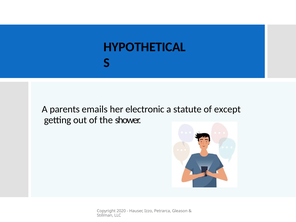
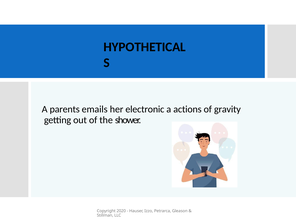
statute: statute -> actions
except: except -> gravity
